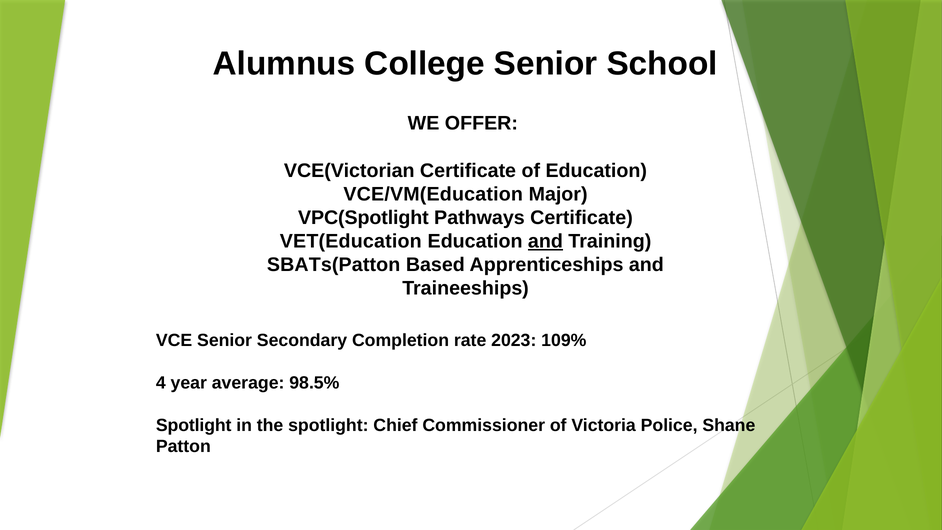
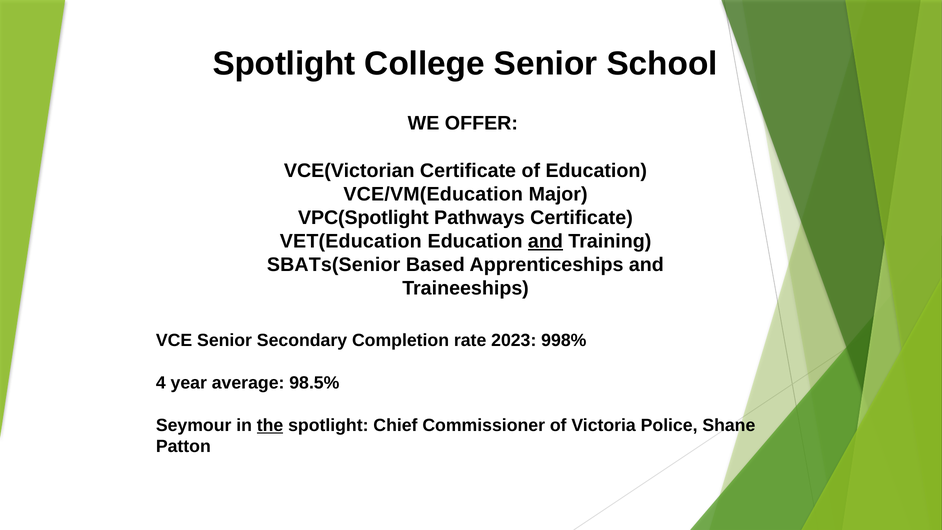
Alumnus at (284, 64): Alumnus -> Spotlight
SBATs(Patton: SBATs(Patton -> SBATs(Senior
109%: 109% -> 998%
Spotlight at (194, 425): Spotlight -> Seymour
the underline: none -> present
